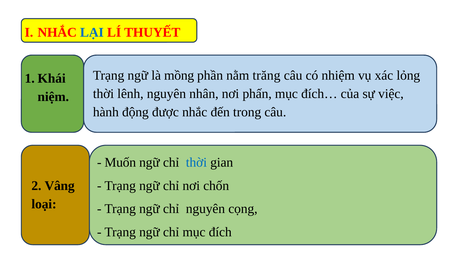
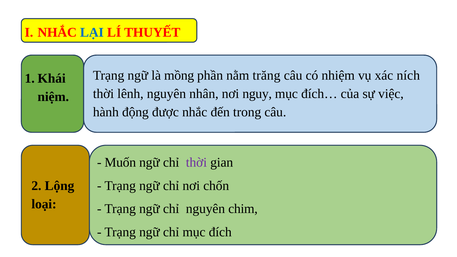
lỏng: lỏng -> ních
phấn: phấn -> nguy
thời at (196, 163) colour: blue -> purple
Vâng: Vâng -> Lộng
cọng: cọng -> chim
